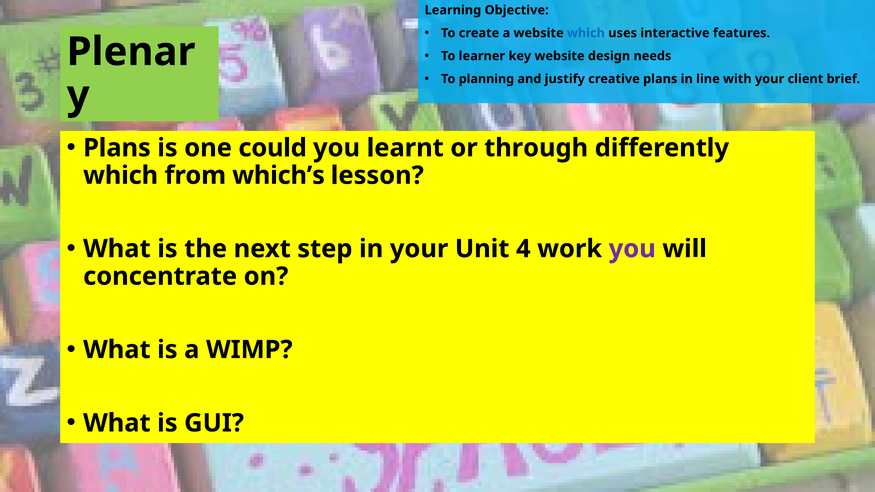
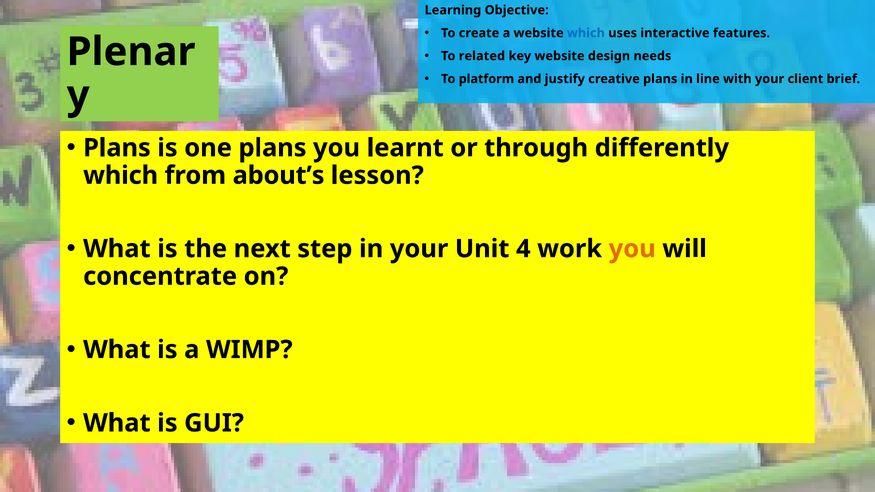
learner: learner -> related
planning: planning -> platform
one could: could -> plans
which’s: which’s -> about’s
you at (632, 249) colour: purple -> orange
